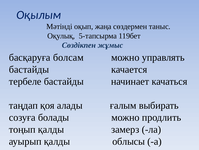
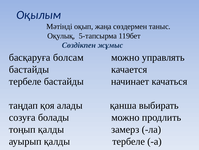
ғалым: ғалым -> қанша
қалды облысы: облысы -> тербеле
